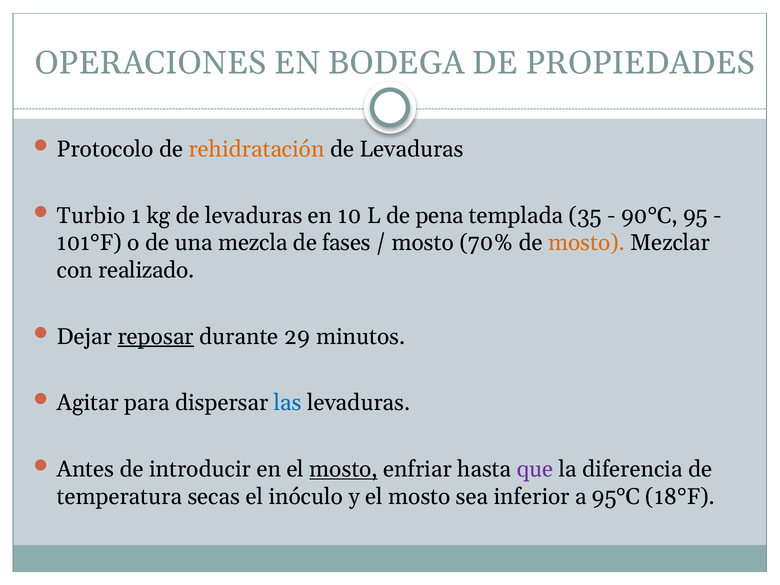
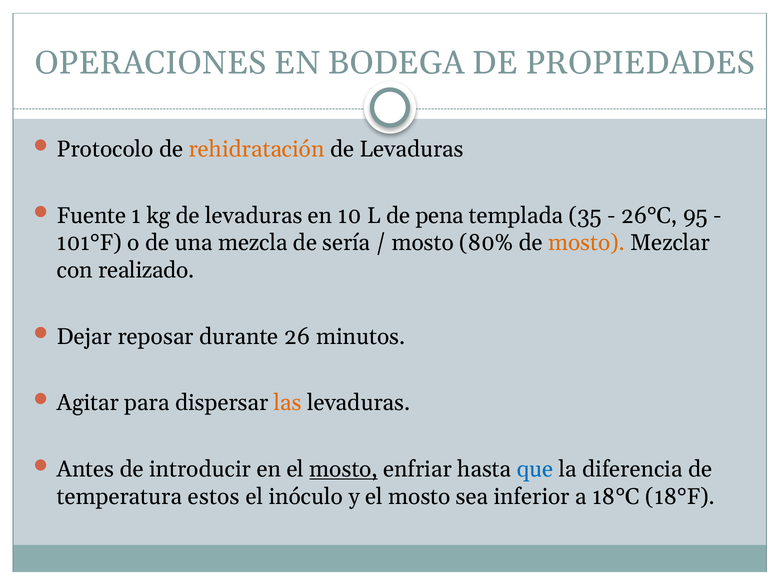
Turbio: Turbio -> Fuente
90°C: 90°C -> 26°C
fases: fases -> sería
70%: 70% -> 80%
reposar underline: present -> none
29: 29 -> 26
las colour: blue -> orange
que colour: purple -> blue
secas: secas -> estos
95°C: 95°C -> 18°C
